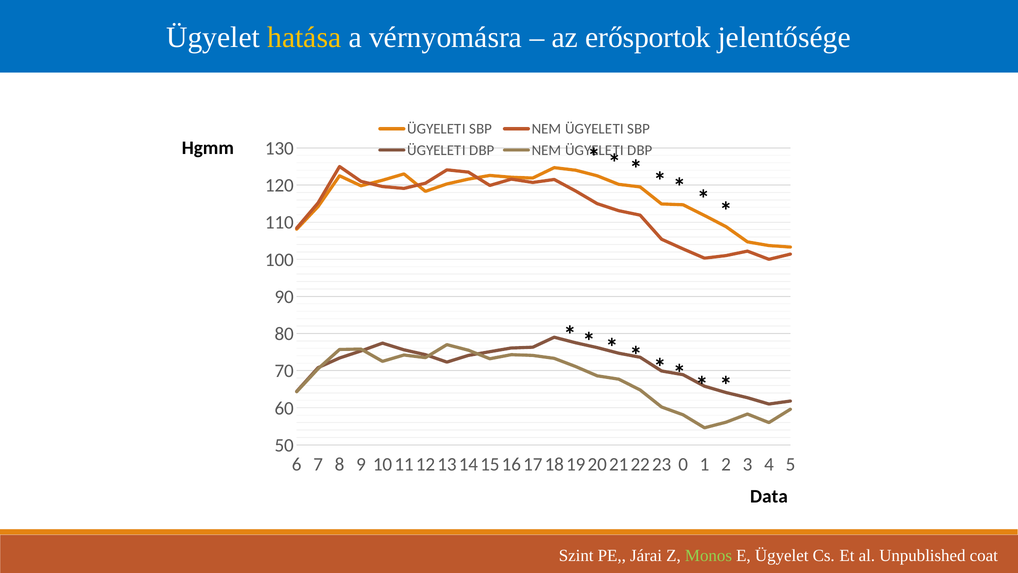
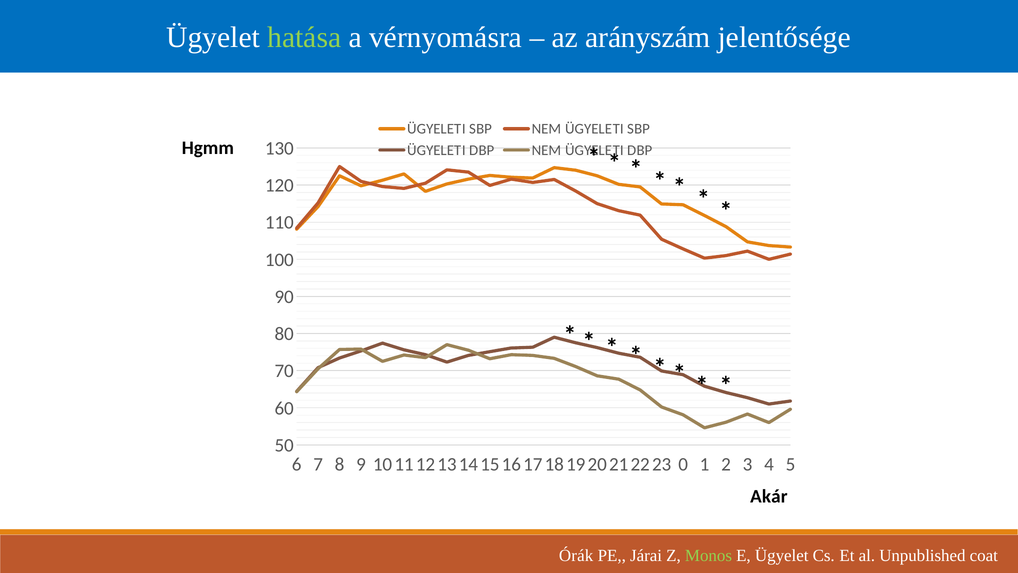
hatása colour: yellow -> light green
erősportok: erősportok -> arányszám
Data: Data -> Akár
Szint: Szint -> Órák
